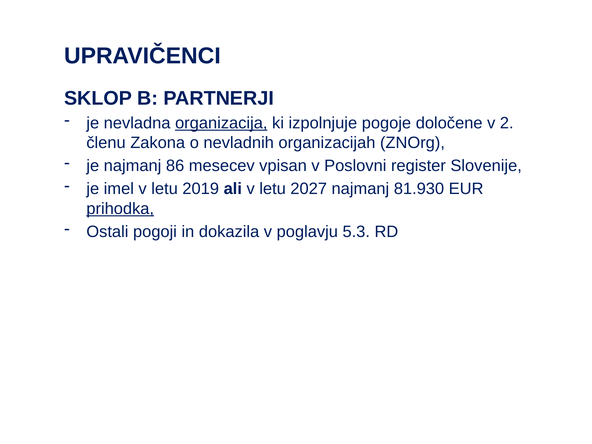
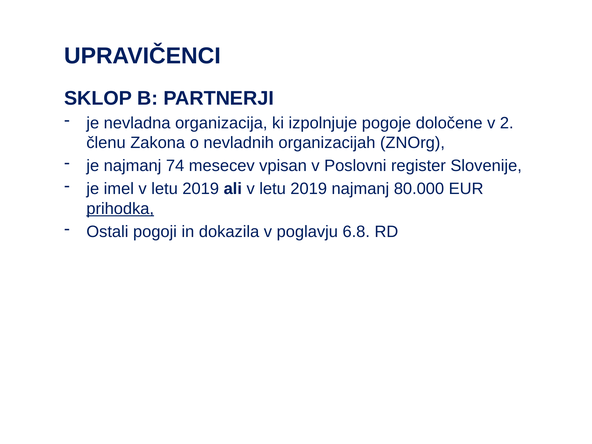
organizacija underline: present -> none
86: 86 -> 74
ali v letu 2027: 2027 -> 2019
81.930: 81.930 -> 80.000
5.3: 5.3 -> 6.8
